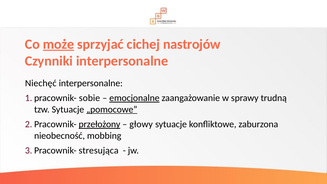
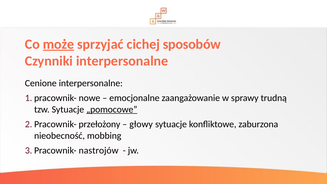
nastrojów: nastrojów -> sposobów
Niechęć: Niechęć -> Cenione
sobie: sobie -> nowe
emocjonalne underline: present -> none
przełożony underline: present -> none
stresująca: stresująca -> nastrojów
